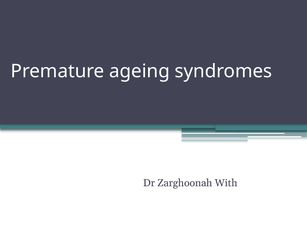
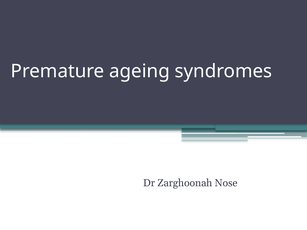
With: With -> Nose
